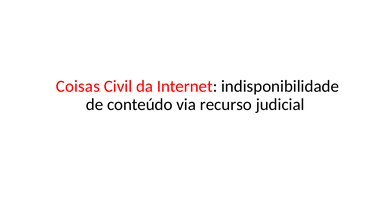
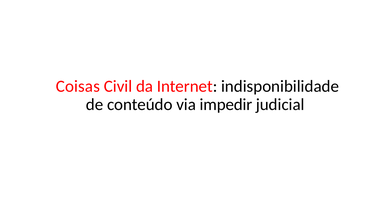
recurso: recurso -> impedir
